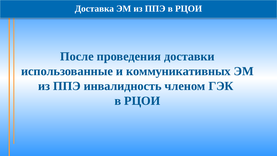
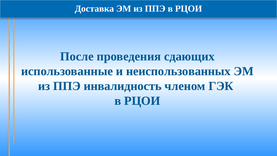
доставки: доставки -> сдающих
коммуникативных: коммуникативных -> неиспользованных
